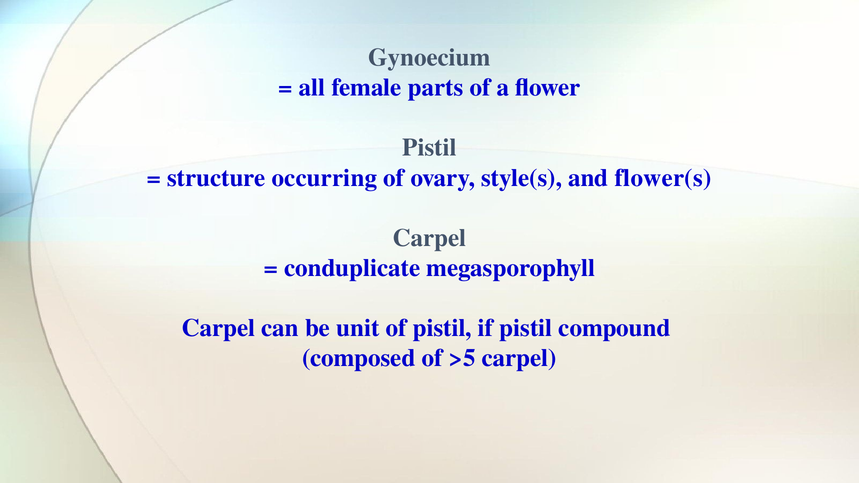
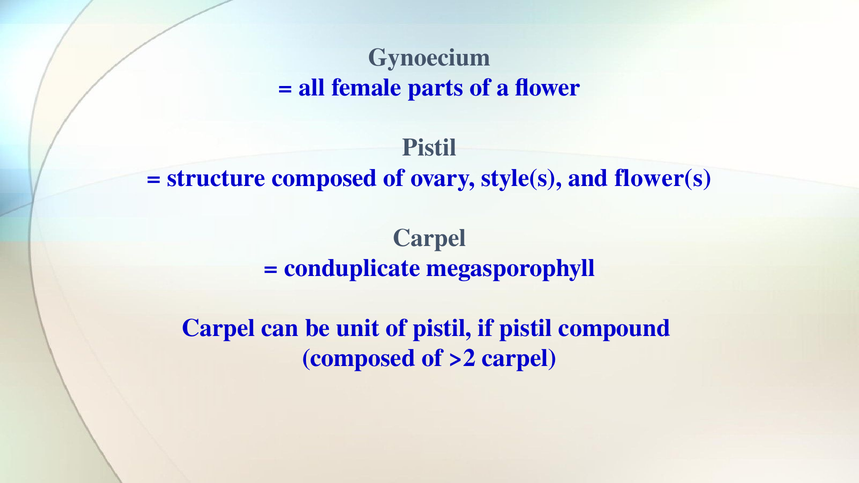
structure occurring: occurring -> composed
>5: >5 -> >2
